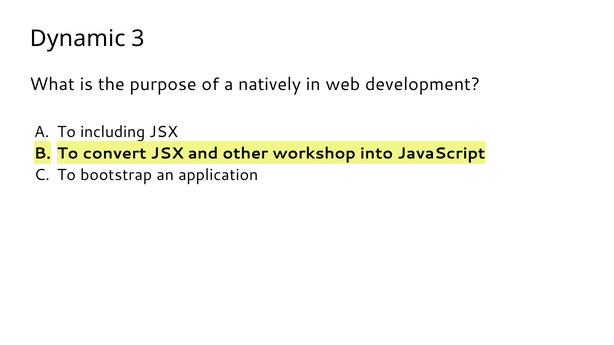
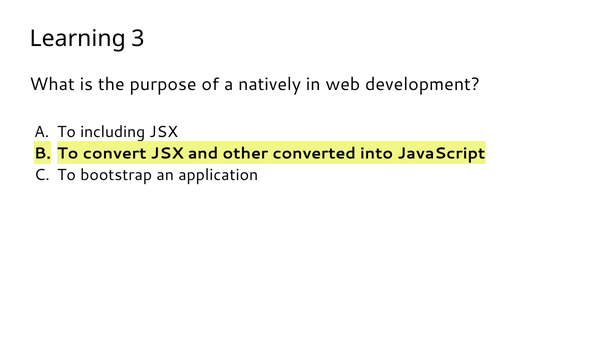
Dynamic: Dynamic -> Learning
workshop: workshop -> converted
